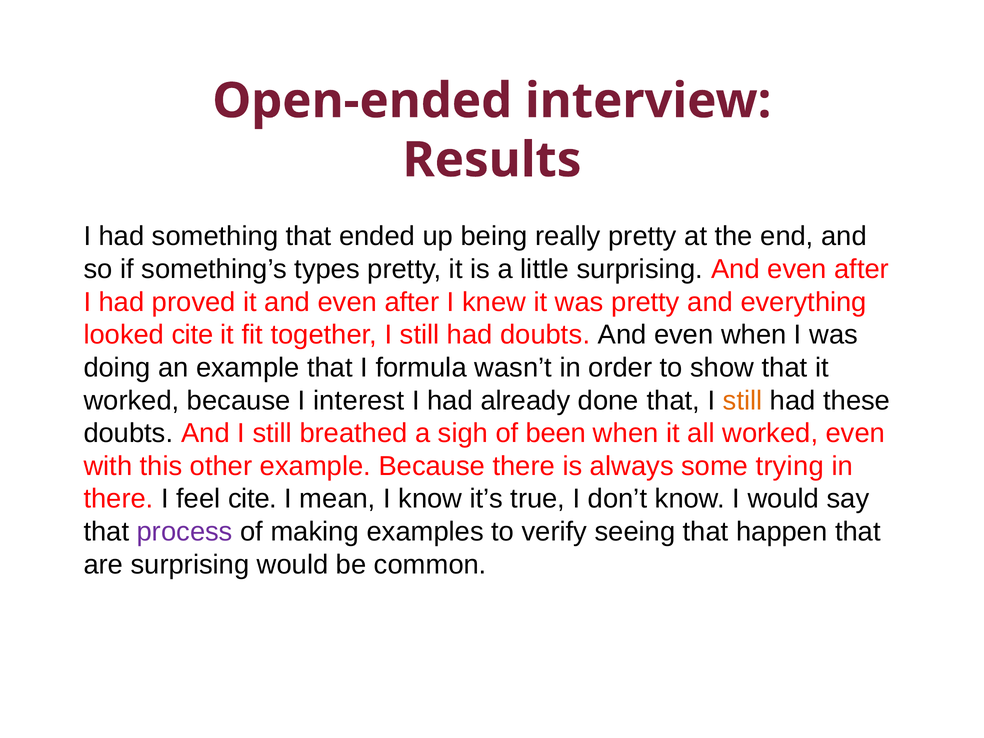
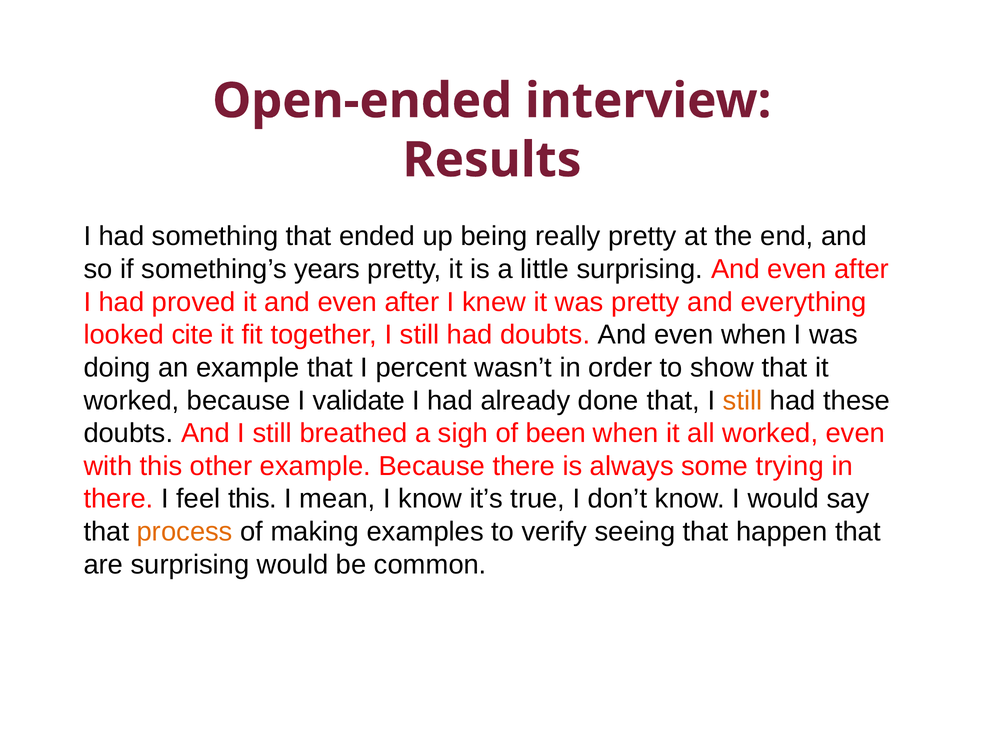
types: types -> years
formula: formula -> percent
interest: interest -> validate
feel cite: cite -> this
process colour: purple -> orange
